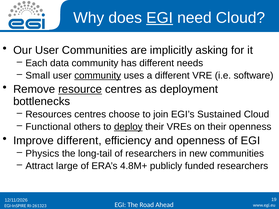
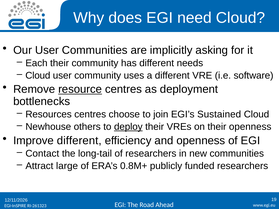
EGI at (160, 18) underline: present -> none
Each data: data -> their
Small at (38, 76): Small -> Cloud
community at (98, 76) underline: present -> none
Functional: Functional -> Newhouse
Physics: Physics -> Contact
4.8M+: 4.8M+ -> 0.8M+
